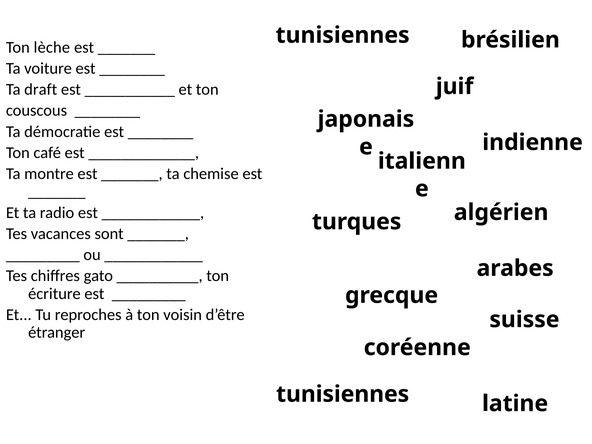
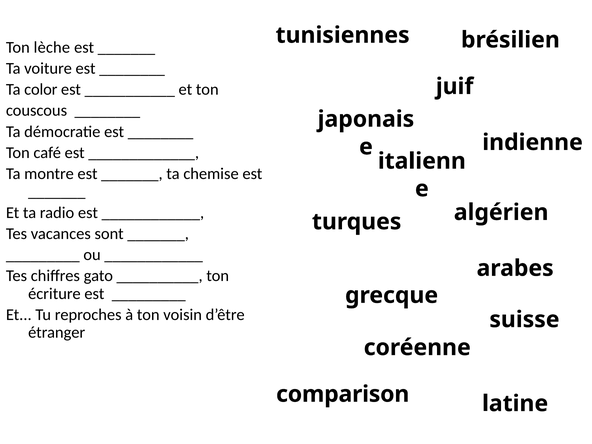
draft: draft -> color
tunisiennes at (343, 394): tunisiennes -> comparison
